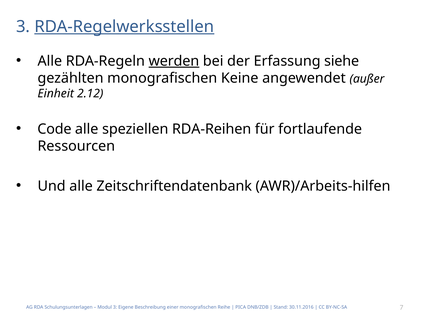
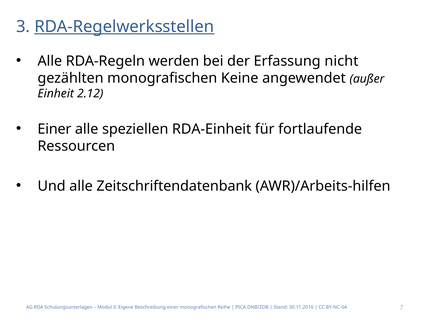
werden underline: present -> none
siehe: siehe -> nicht
Code at (54, 129): Code -> Einer
RDA-Reihen: RDA-Reihen -> RDA-Einheit
